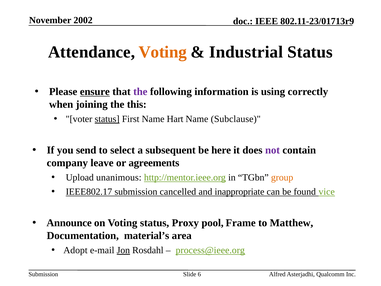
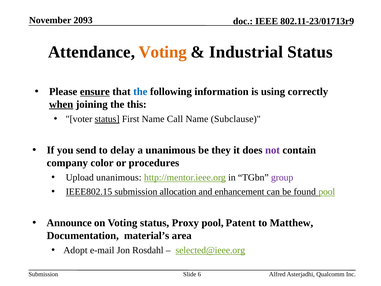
2002: 2002 -> 2093
the at (140, 92) colour: purple -> blue
when underline: none -> present
Hart: Hart -> Call
select: select -> delay
a subsequent: subsequent -> unanimous
here: here -> they
leave: leave -> color
agreements: agreements -> procedures
group colour: orange -> purple
IEEE802.17: IEEE802.17 -> IEEE802.15
cancelled: cancelled -> allocation
inappropriate: inappropriate -> enhancement
found vice: vice -> pool
Frame: Frame -> Patent
Jon underline: present -> none
process@ieee.org: process@ieee.org -> selected@ieee.org
